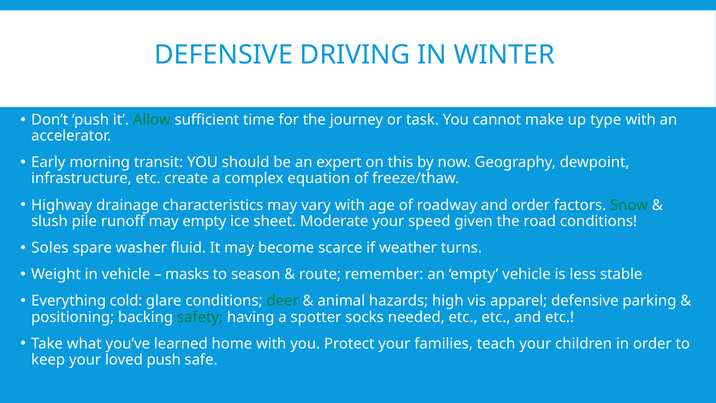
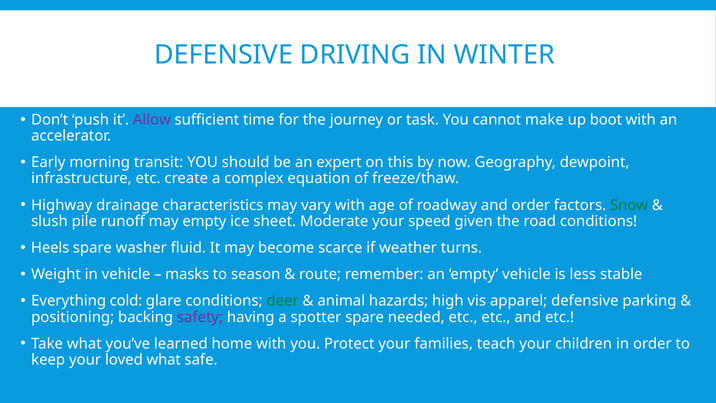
Allow colour: green -> purple
type: type -> boot
Soles: Soles -> Heels
safety colour: green -> purple
spotter socks: socks -> spare
loved push: push -> what
